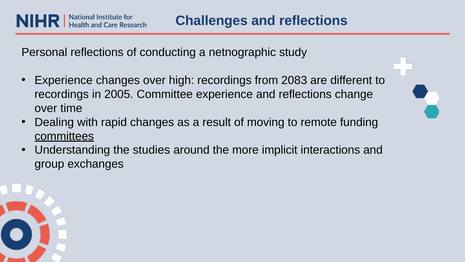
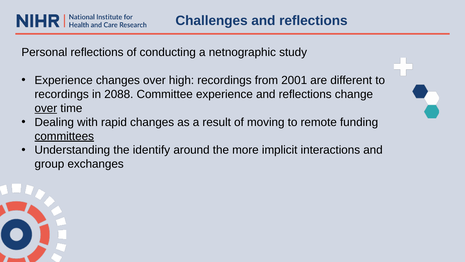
2083: 2083 -> 2001
2005: 2005 -> 2088
over at (46, 108) underline: none -> present
studies: studies -> identify
